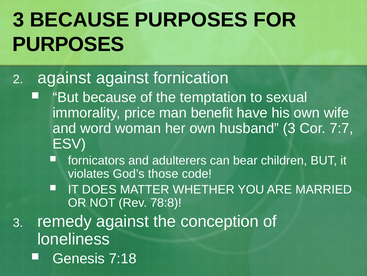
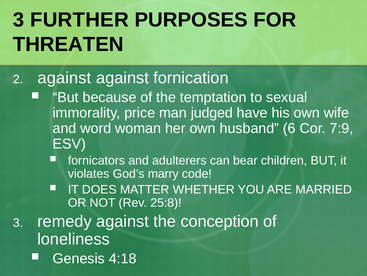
3 BECAUSE: BECAUSE -> FURTHER
PURPOSES at (68, 44): PURPOSES -> THREATEN
benefit: benefit -> judged
husband 3: 3 -> 6
7:7: 7:7 -> 7:9
those: those -> marry
78:8: 78:8 -> 25:8
7:18: 7:18 -> 4:18
